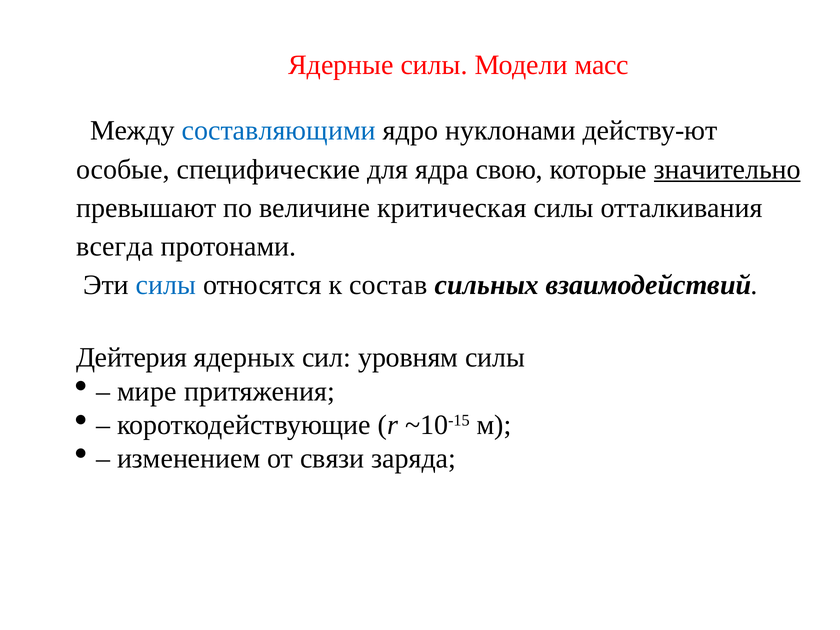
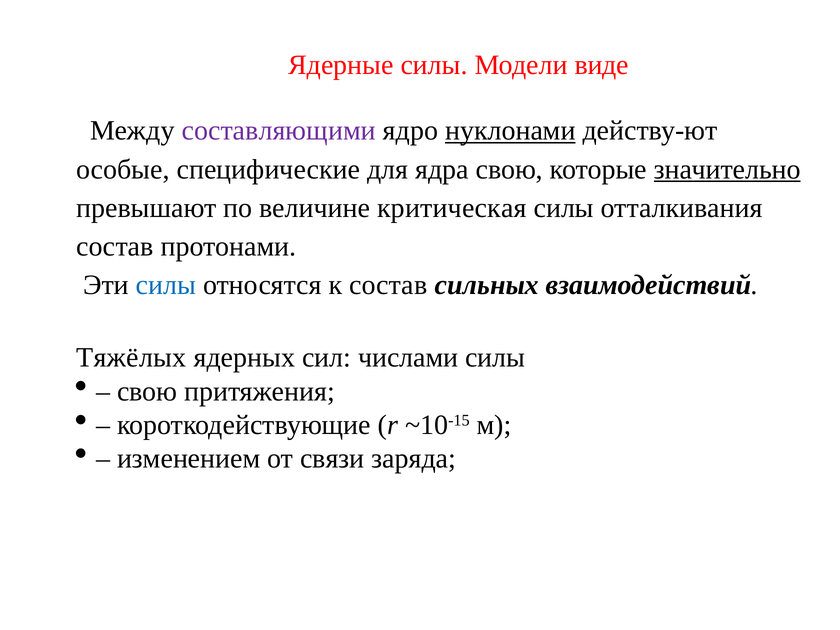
масс: масс -> виде
составляющими colour: blue -> purple
нуклонами underline: none -> present
всегда at (115, 247): всегда -> состав
Дейтерия: Дейтерия -> Тяжёлых
уровням: уровням -> числами
мире at (147, 391): мире -> свою
